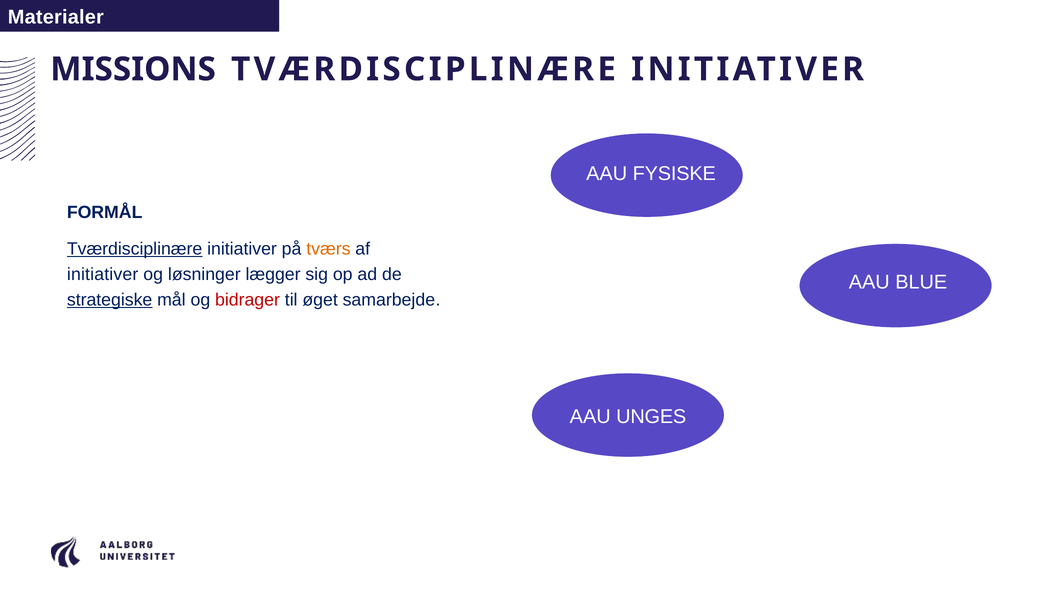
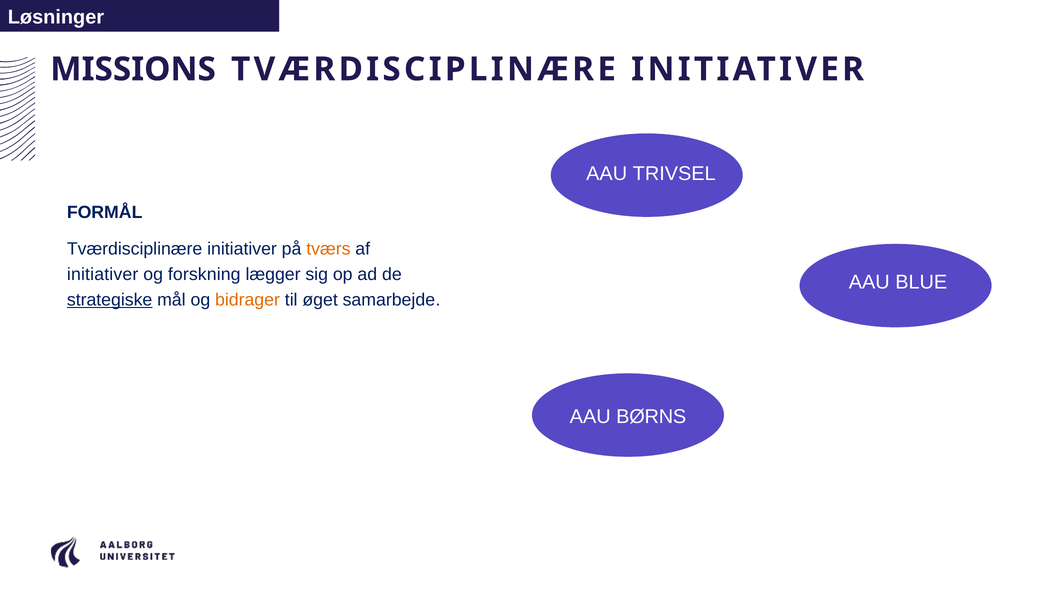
Materialer: Materialer -> Løsninger
FYSISKE: FYSISKE -> TRIVSEL
Tværdisciplinære at (135, 249) underline: present -> none
løsninger: løsninger -> forskning
bidrager colour: red -> orange
UNGES: UNGES -> BØRNS
